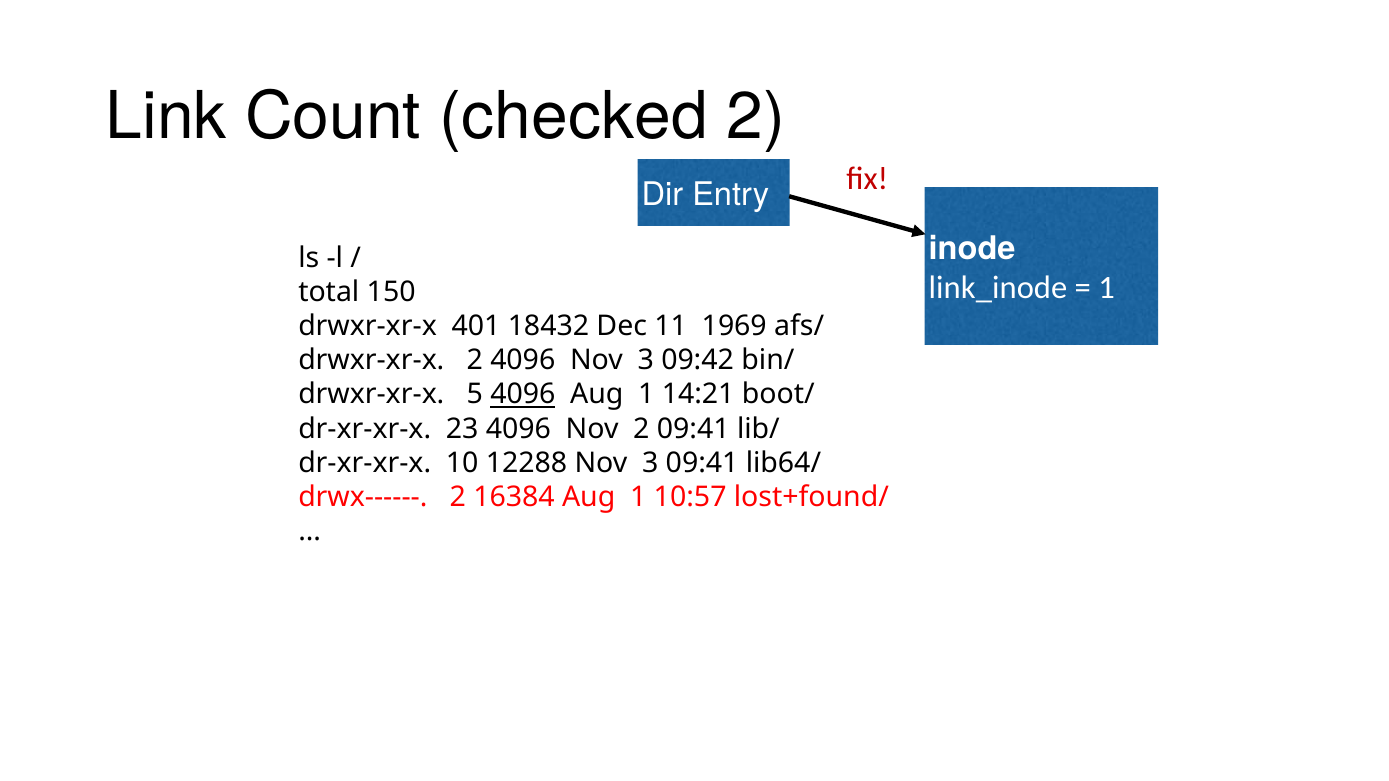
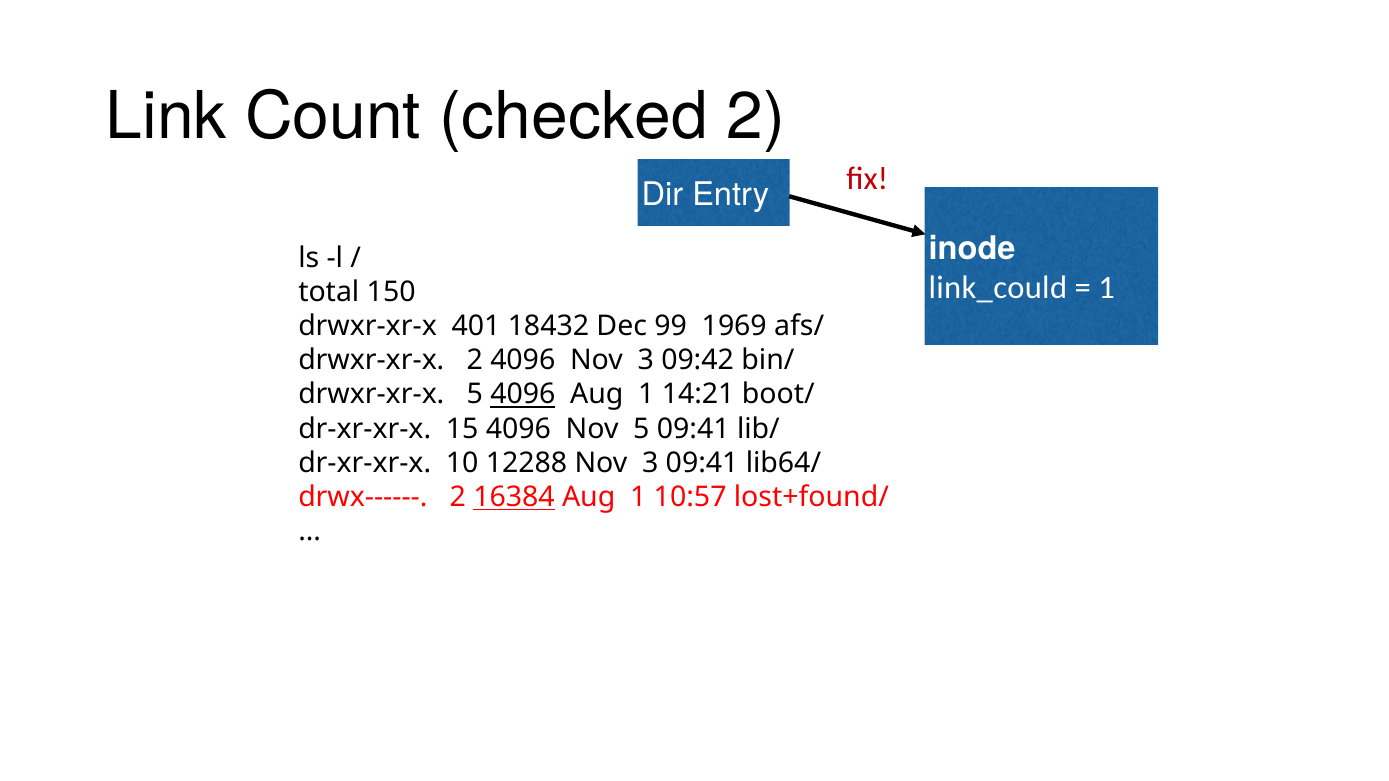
link_inode: link_inode -> link_could
11: 11 -> 99
23: 23 -> 15
Nov 2: 2 -> 5
16384 underline: none -> present
